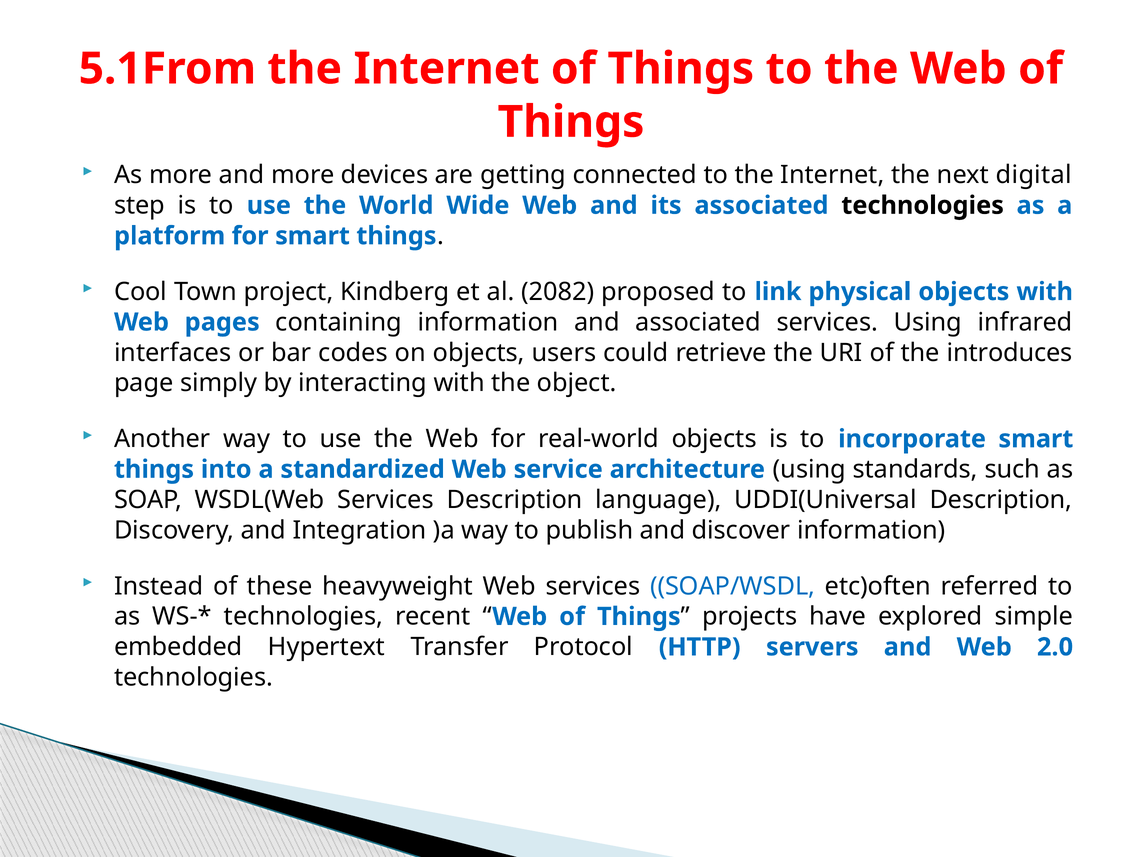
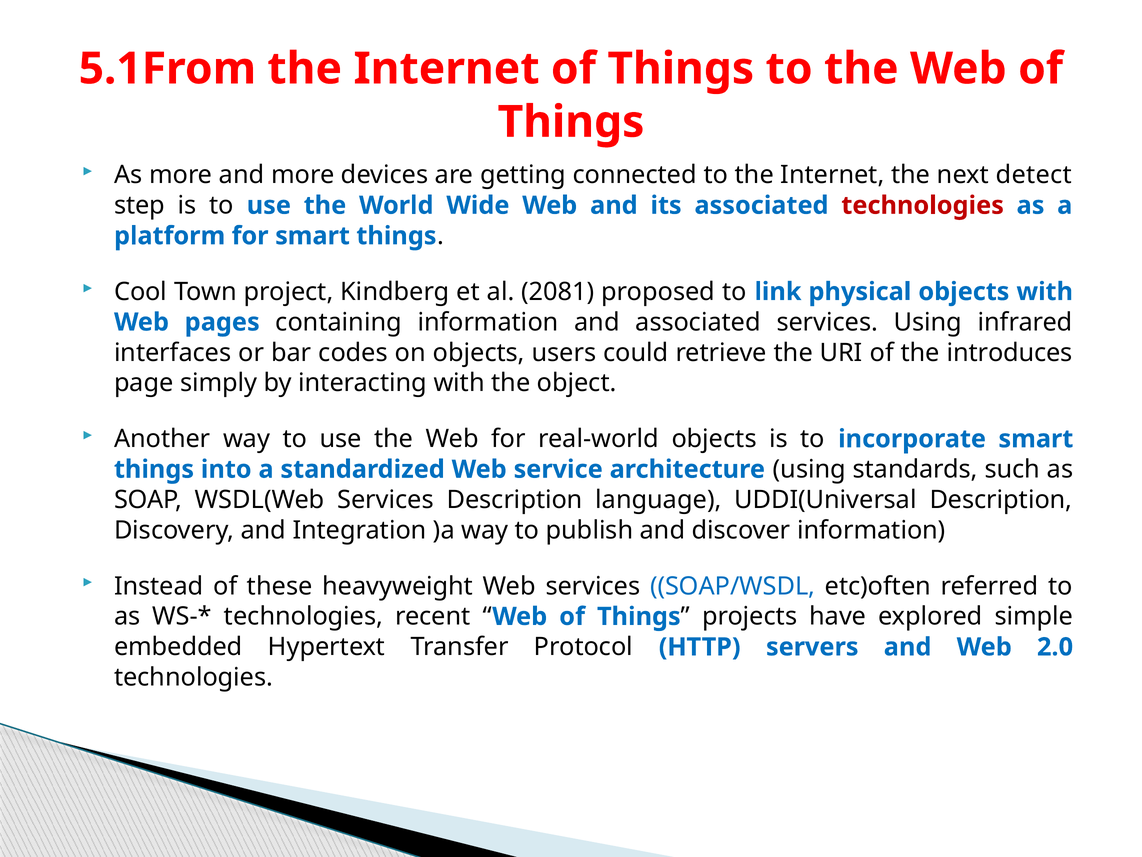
digital: digital -> detect
technologies at (923, 205) colour: black -> red
2082: 2082 -> 2081
